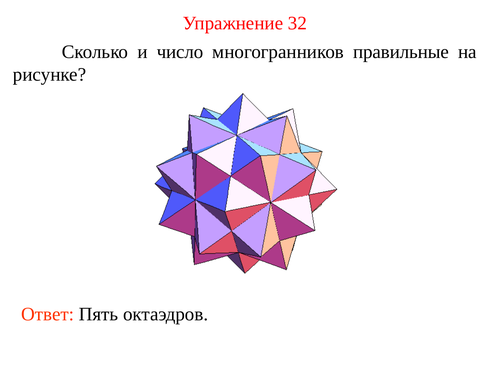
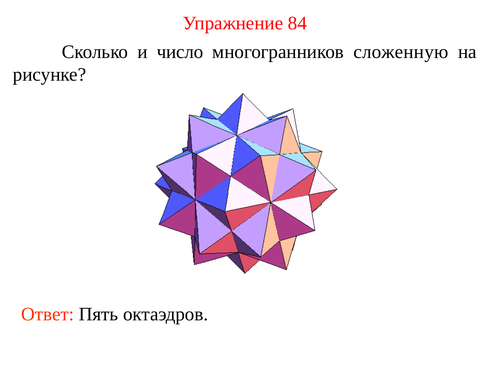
32: 32 -> 84
правильные: правильные -> сложенную
